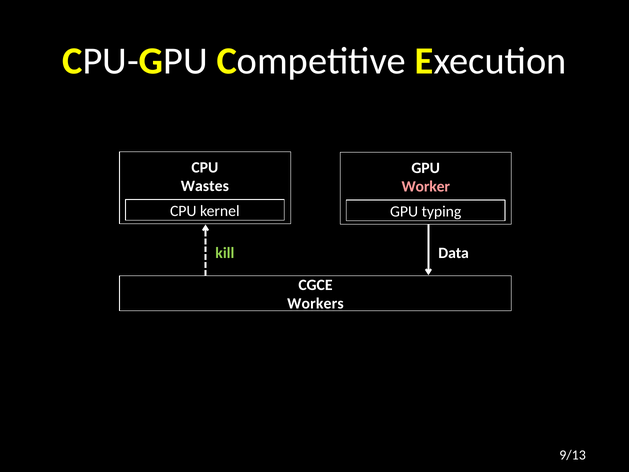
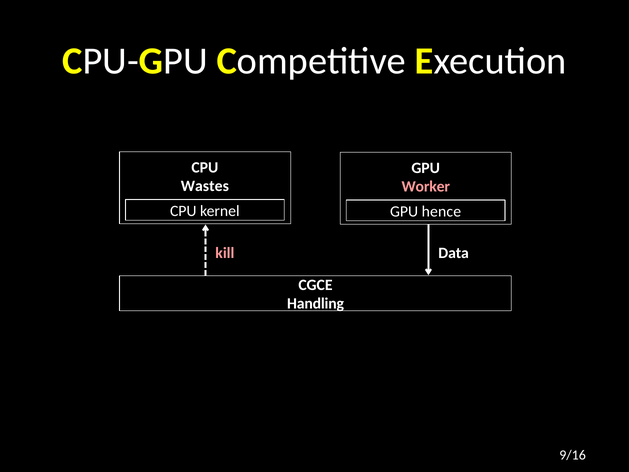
typing: typing -> hence
kill colour: light green -> pink
Workers: Workers -> Handling
9/13: 9/13 -> 9/16
